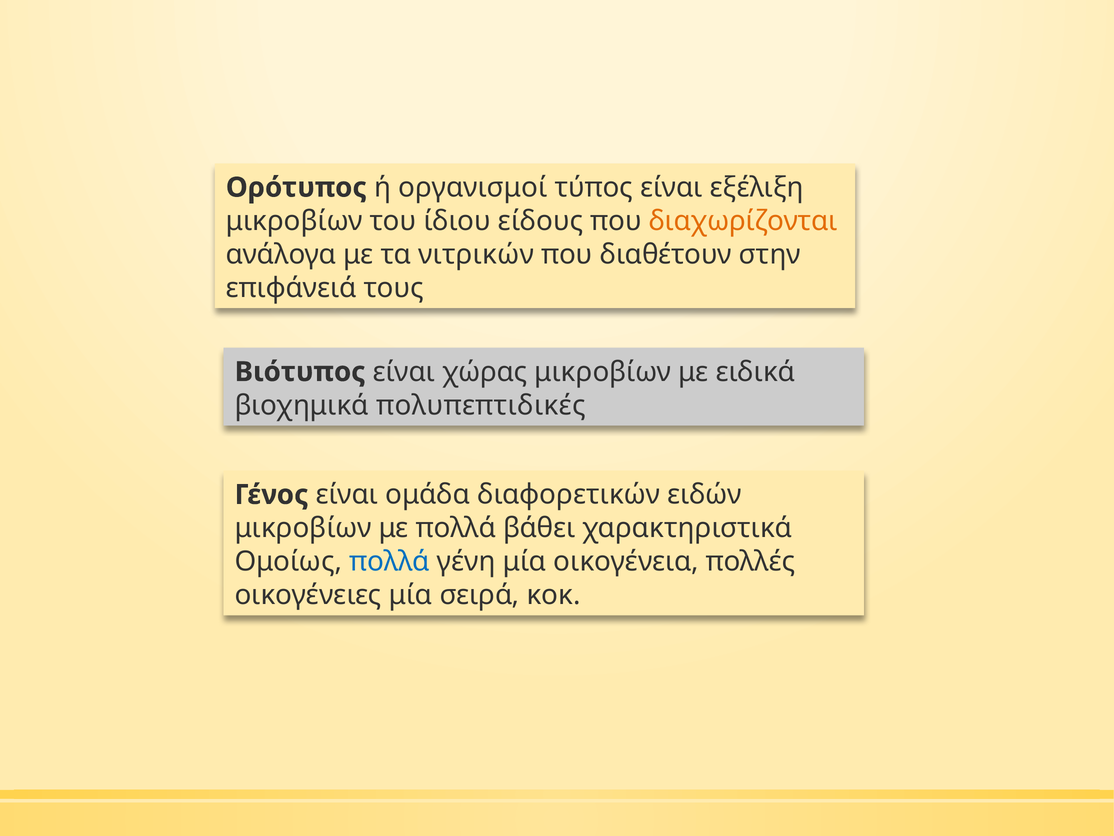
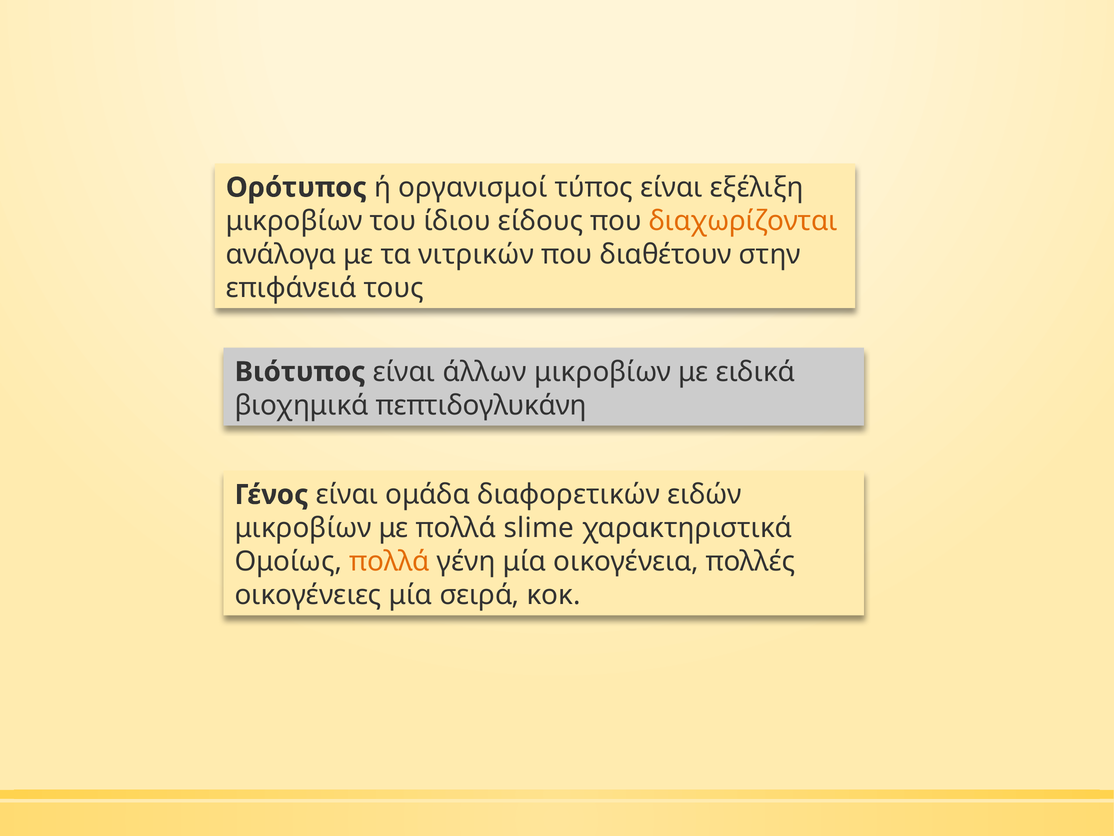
χώρας: χώρας -> άλλων
πολυπεπτιδικές: πολυπεπτιδικές -> πεπτιδογλυκάνη
βάθει: βάθει -> slime
πολλά at (390, 561) colour: blue -> orange
